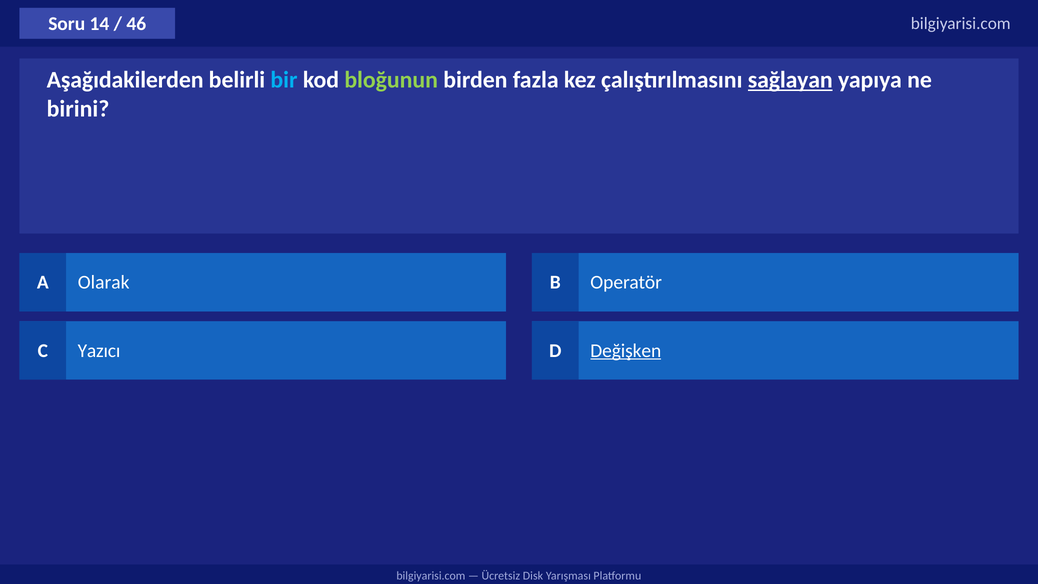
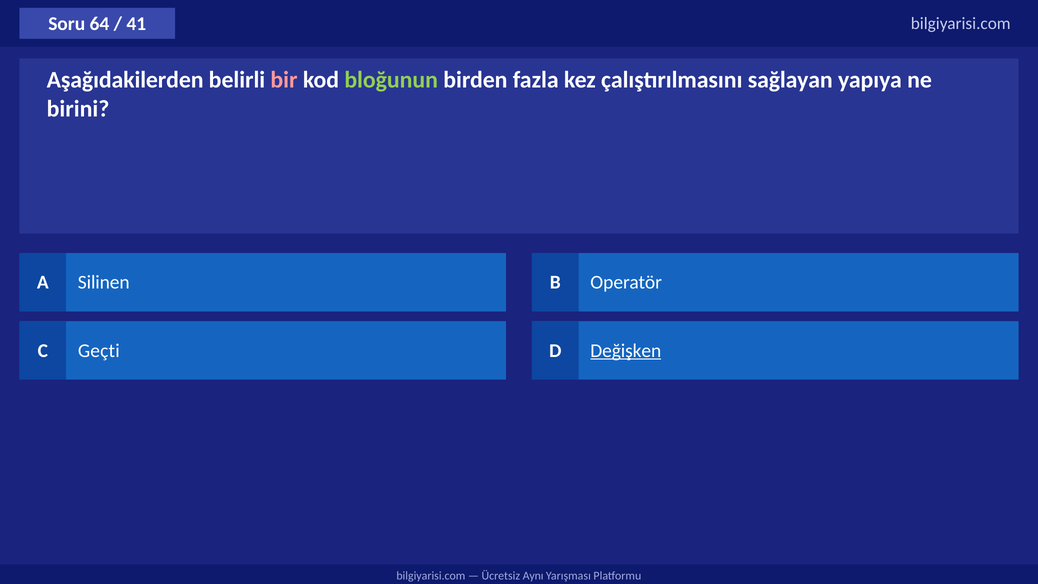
14: 14 -> 64
46: 46 -> 41
bir colour: light blue -> pink
sağlayan underline: present -> none
Olarak: Olarak -> Silinen
Yazıcı: Yazıcı -> Geçti
Disk: Disk -> Aynı
